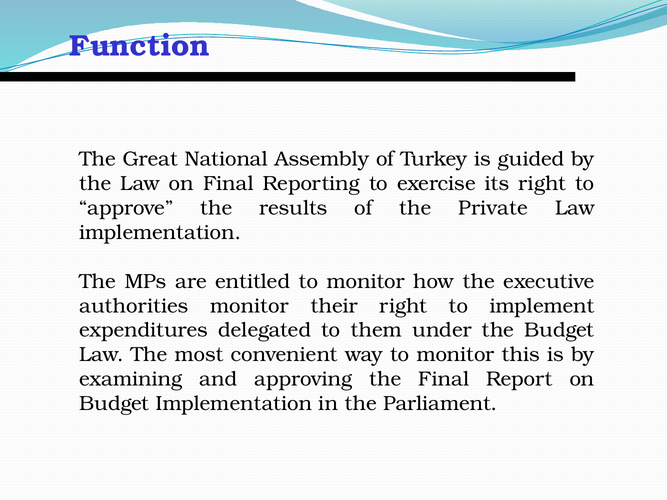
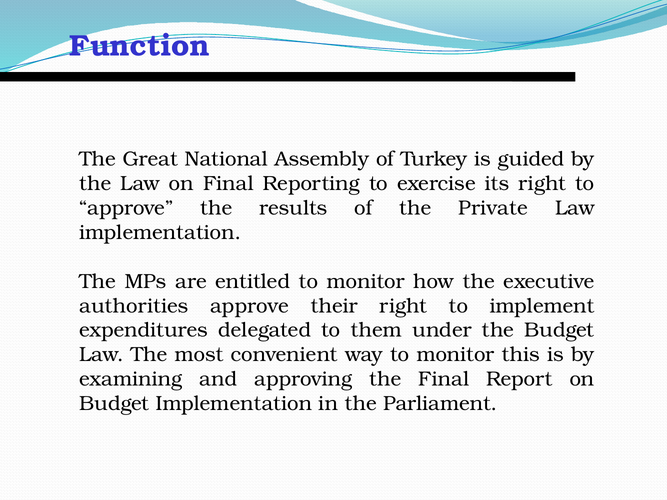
authorities monitor: monitor -> approve
